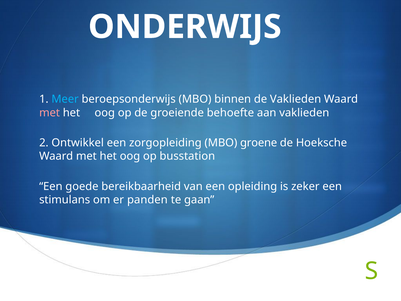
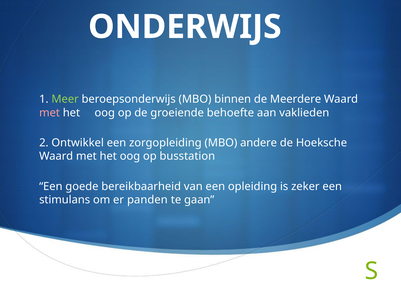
Meer colour: light blue -> light green
de Vaklieden: Vaklieden -> Meerdere
groene: groene -> andere
